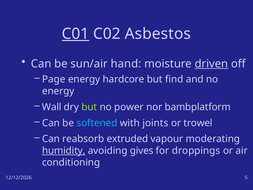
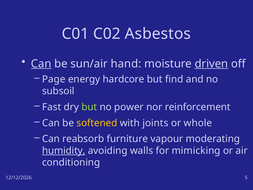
C01 underline: present -> none
Can at (41, 64) underline: none -> present
energy at (58, 91): energy -> subsoil
Wall: Wall -> Fast
bambplatform: bambplatform -> reinforcement
softened colour: light blue -> yellow
trowel: trowel -> whole
extruded: extruded -> furniture
gives: gives -> walls
droppings: droppings -> mimicking
